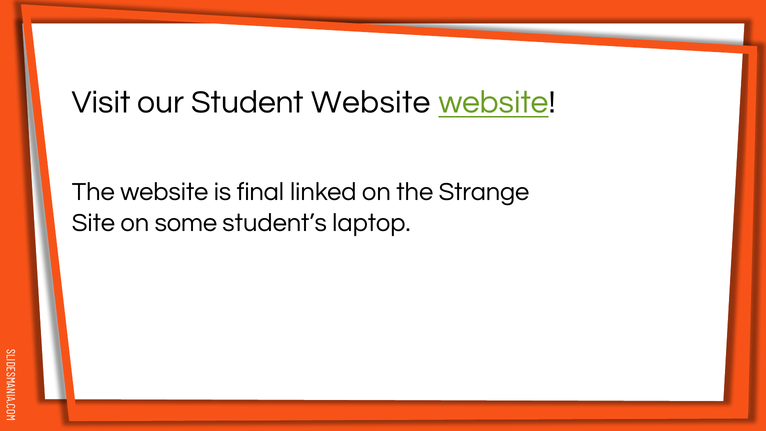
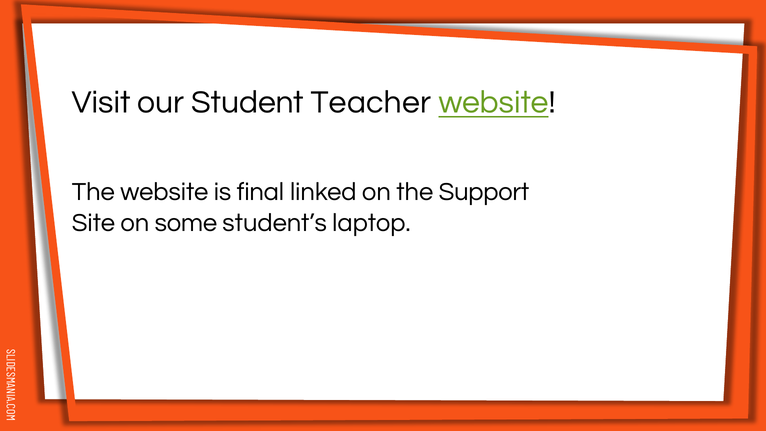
Student Website: Website -> Teacher
Strange: Strange -> Support
